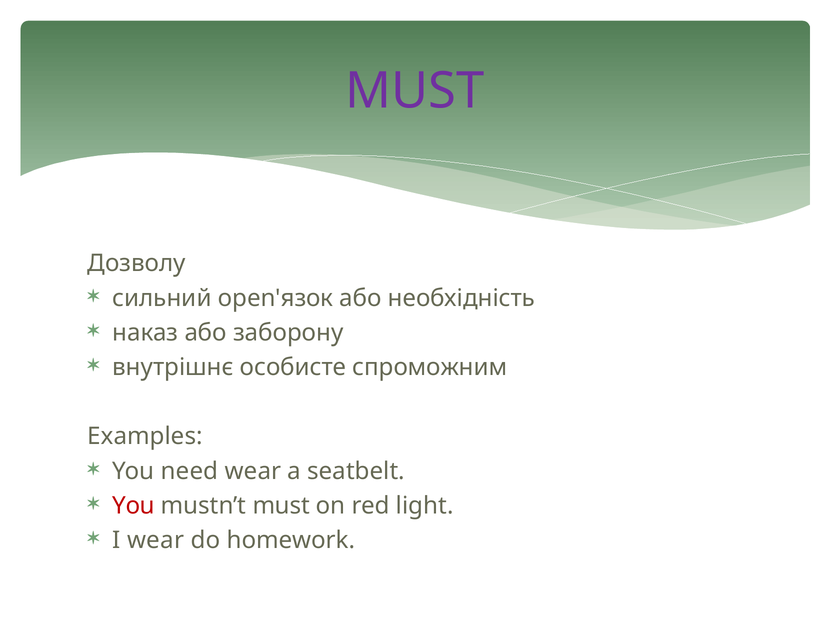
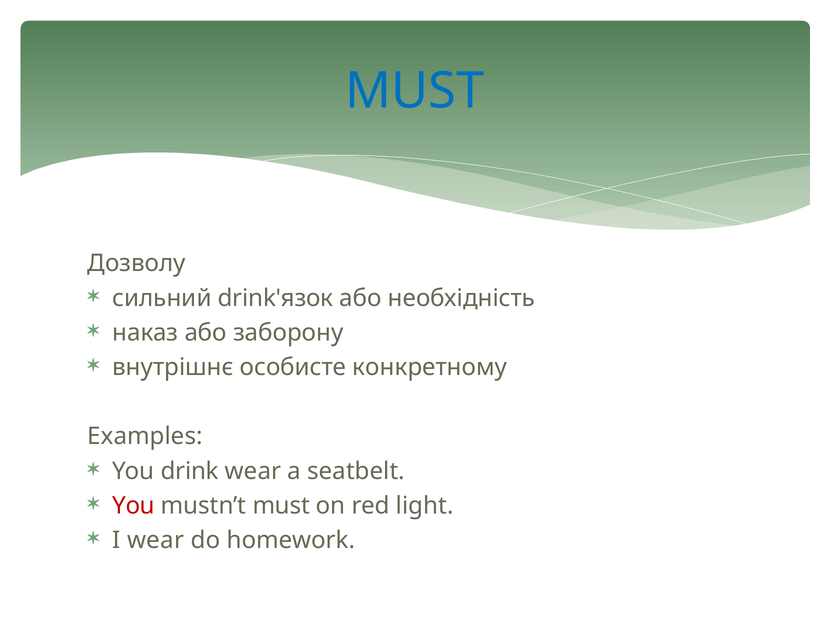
MUST at (415, 91) colour: purple -> blue
open'язок: open'язок -> drink'язок
спроможним: спроможним -> конкретному
need: need -> drink
